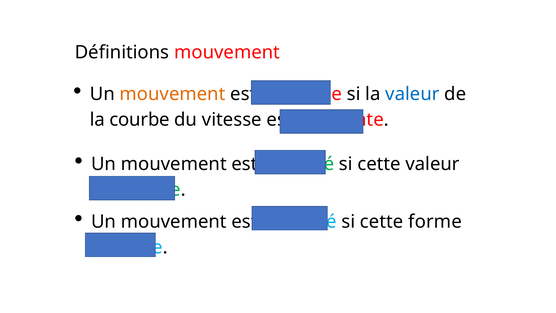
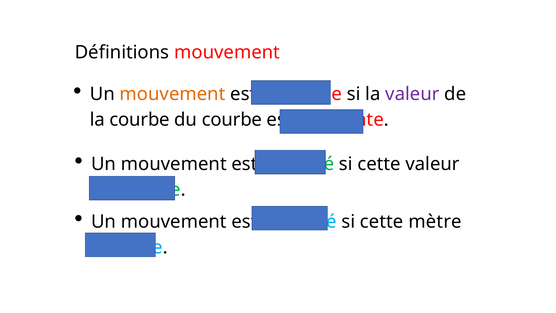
valeur at (412, 94) colour: blue -> purple
du vitesse: vitesse -> courbe
forme: forme -> mètre
